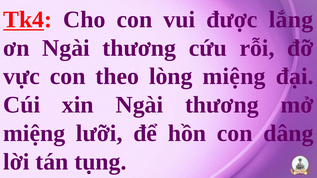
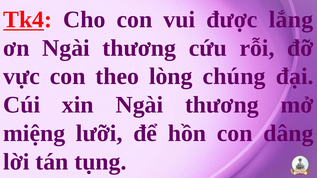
lòng miệng: miệng -> chúng
